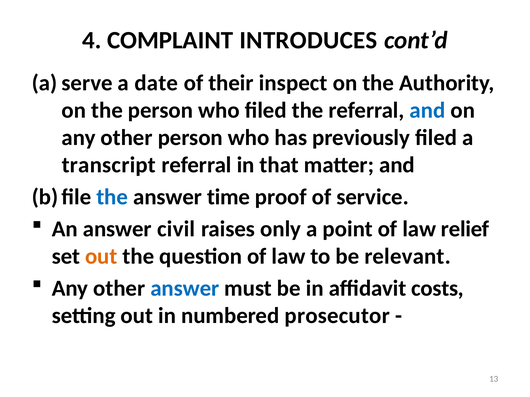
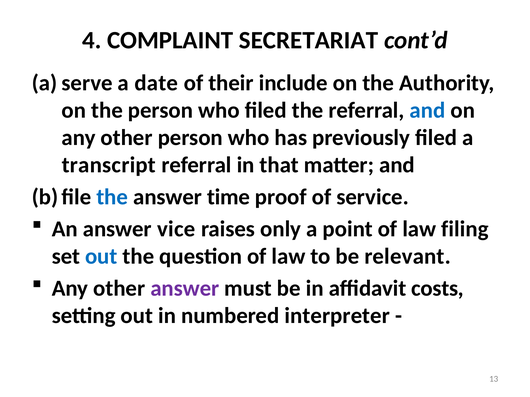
INTRODUCES: INTRODUCES -> SECRETARIAT
inspect: inspect -> include
civil: civil -> vice
relief: relief -> filing
out at (101, 257) colour: orange -> blue
answer at (185, 289) colour: blue -> purple
prosecutor: prosecutor -> interpreter
